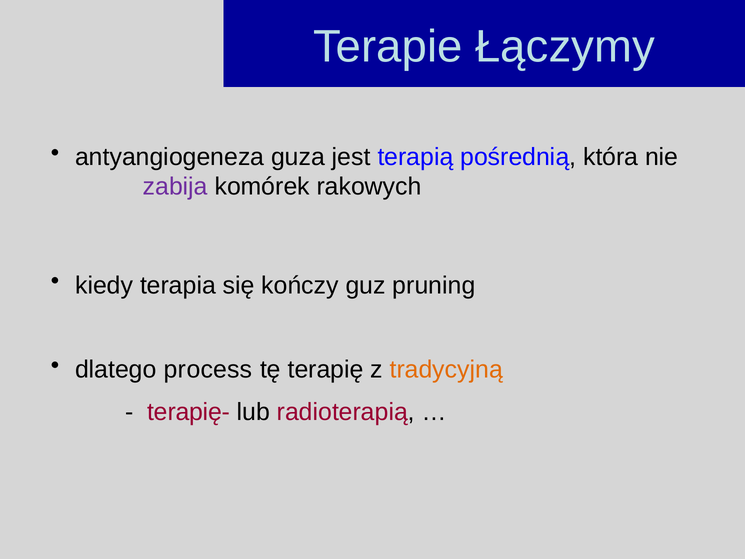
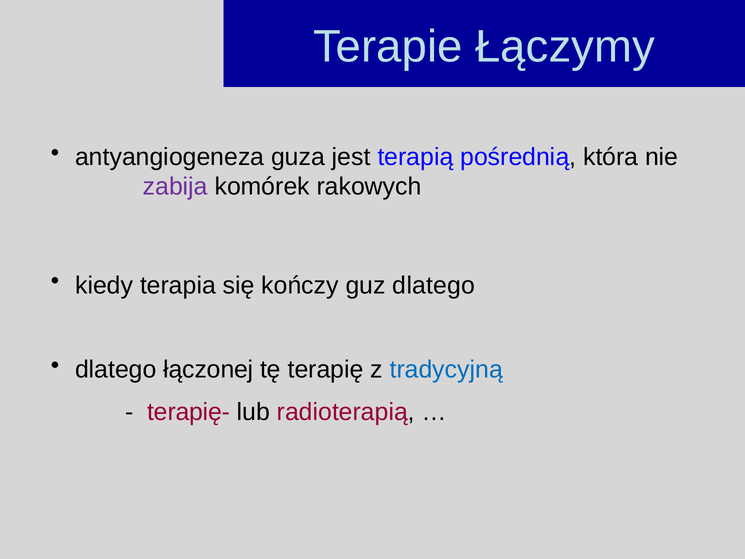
guz pruning: pruning -> dlatego
process: process -> łączonej
tradycyjną colour: orange -> blue
